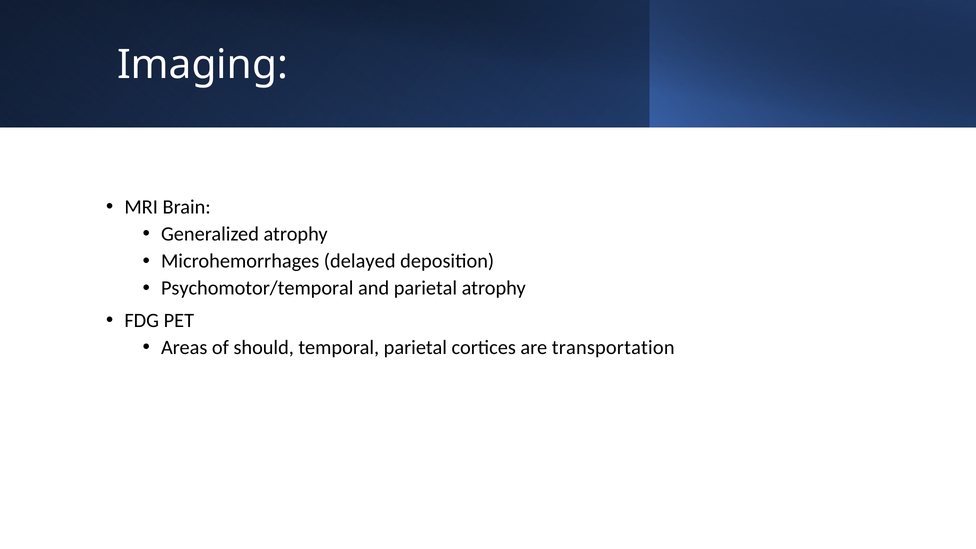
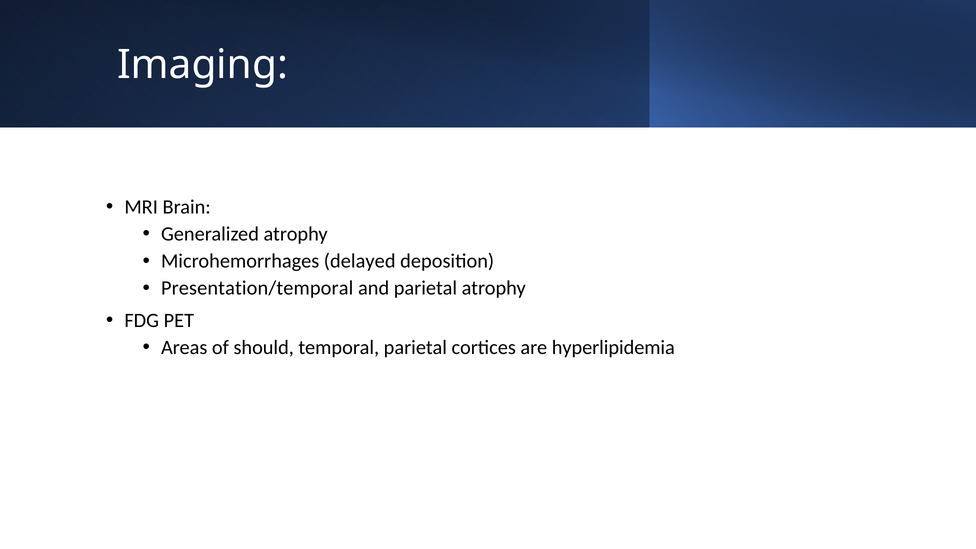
Psychomotor/temporal: Psychomotor/temporal -> Presentation/temporal
transportation: transportation -> hyperlipidemia
